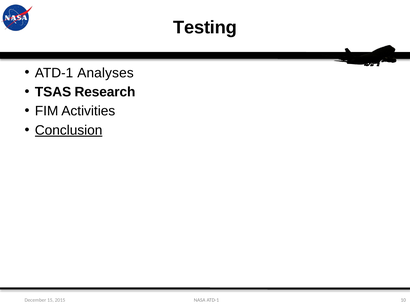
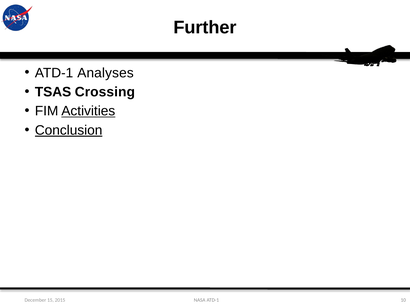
Testing: Testing -> Further
Research: Research -> Crossing
Activities underline: none -> present
